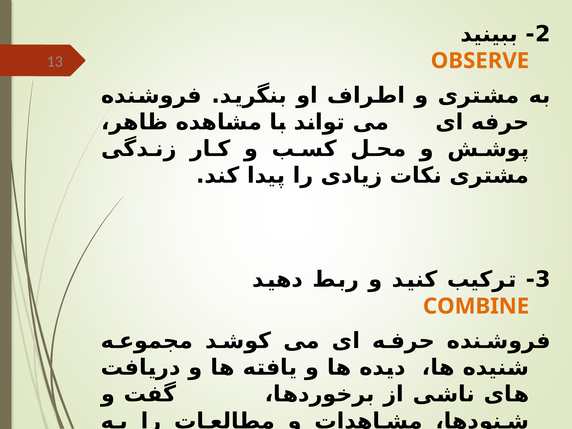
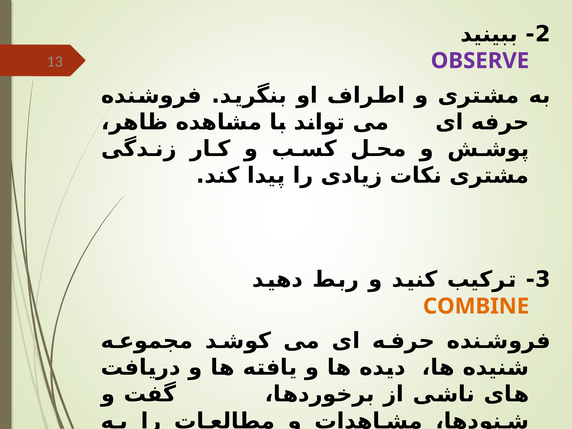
OBSERVE colour: orange -> purple
